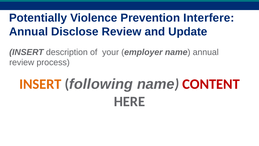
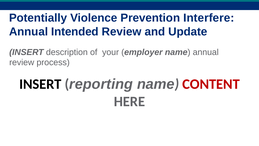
Disclose: Disclose -> Intended
INSERT at (40, 84) colour: orange -> black
following: following -> reporting
